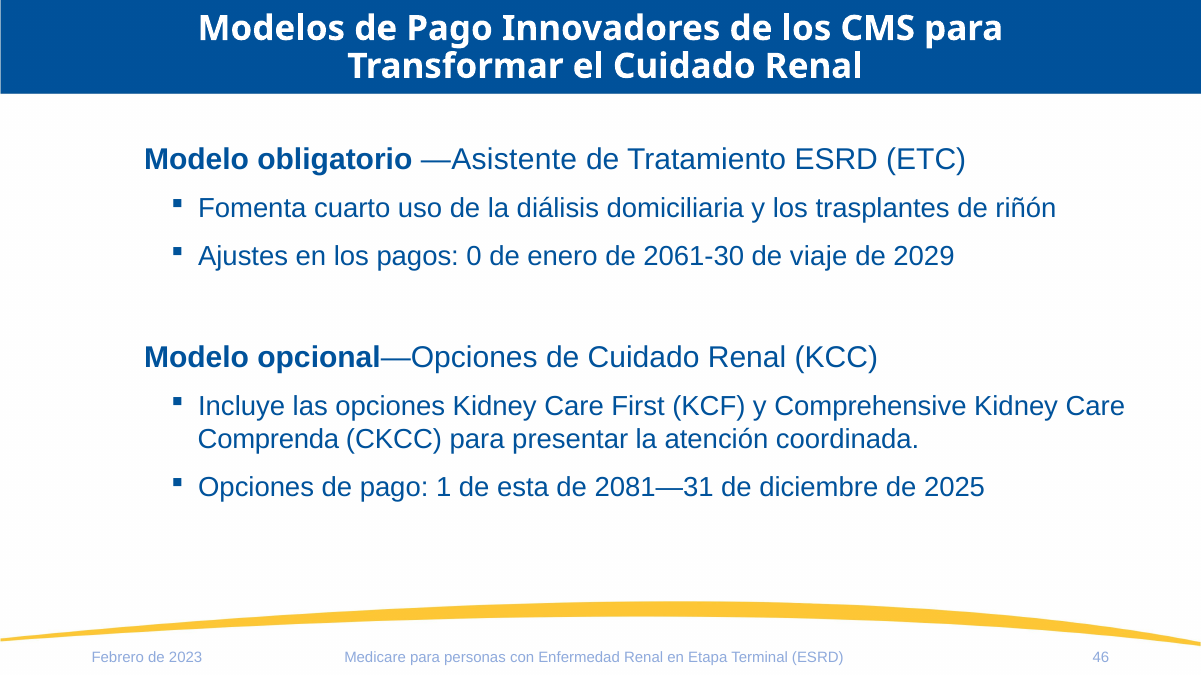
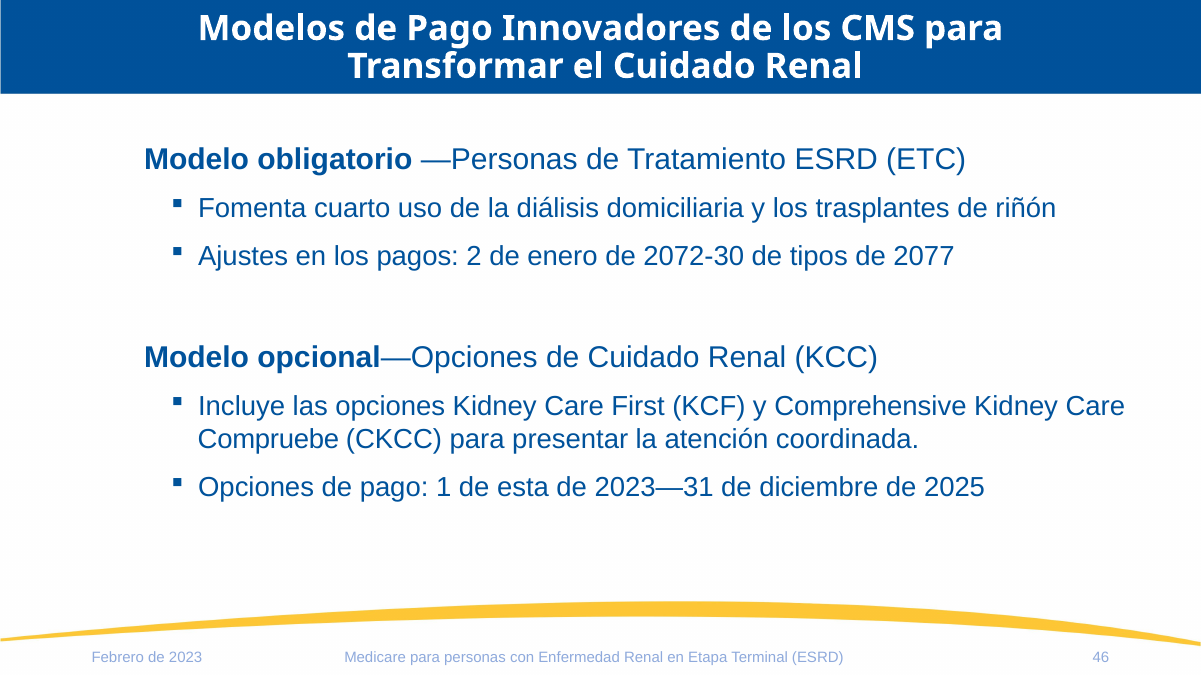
—Asistente: —Asistente -> —Personas
0: 0 -> 2
2061-30: 2061-30 -> 2072-30
viaje: viaje -> tipos
2029: 2029 -> 2077
Comprenda: Comprenda -> Compruebe
2081—31: 2081—31 -> 2023—31
